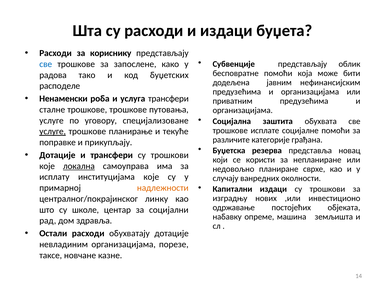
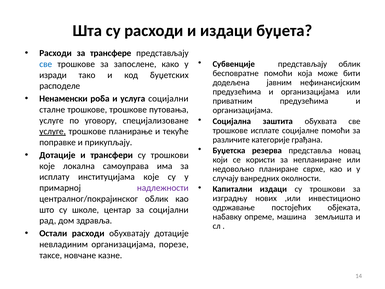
кориснику: кориснику -> трансфере
радова: радова -> изради
услуга трансфери: трансфери -> социјални
локална underline: present -> none
надлежности colour: orange -> purple
централног/покрајинског линку: линку -> облик
